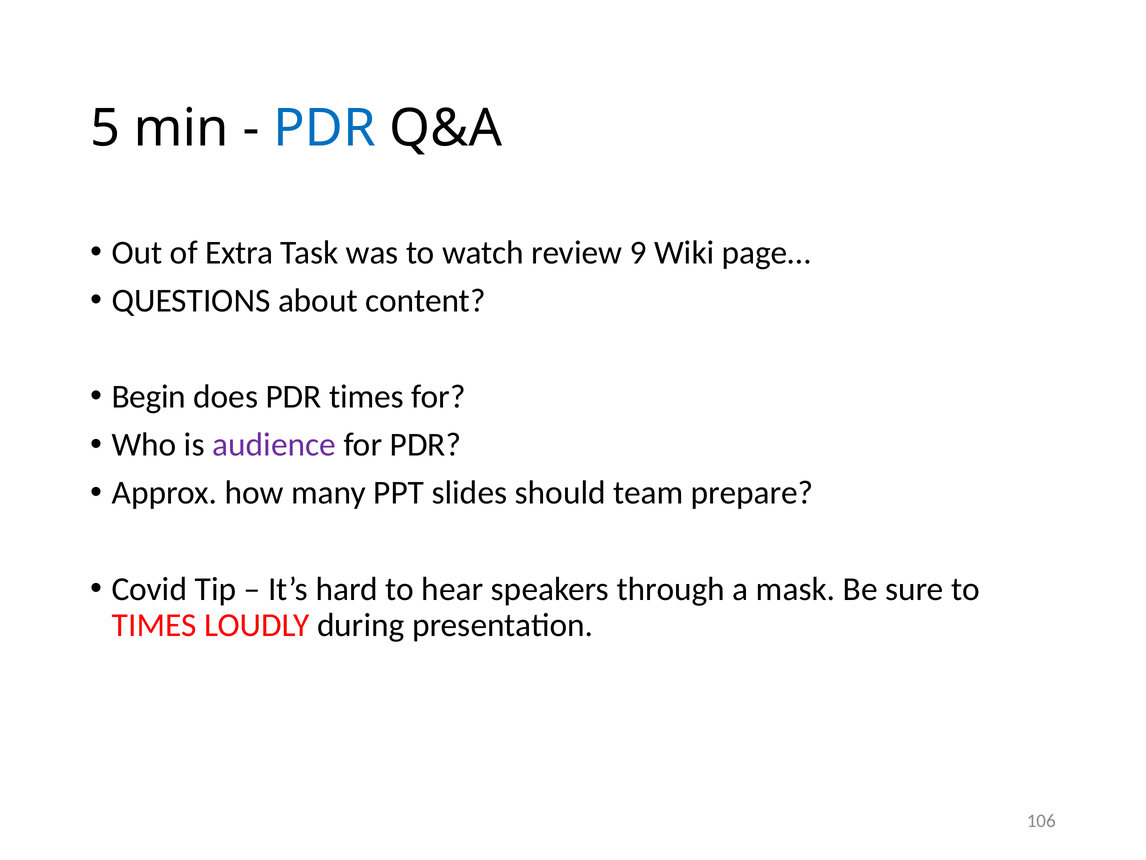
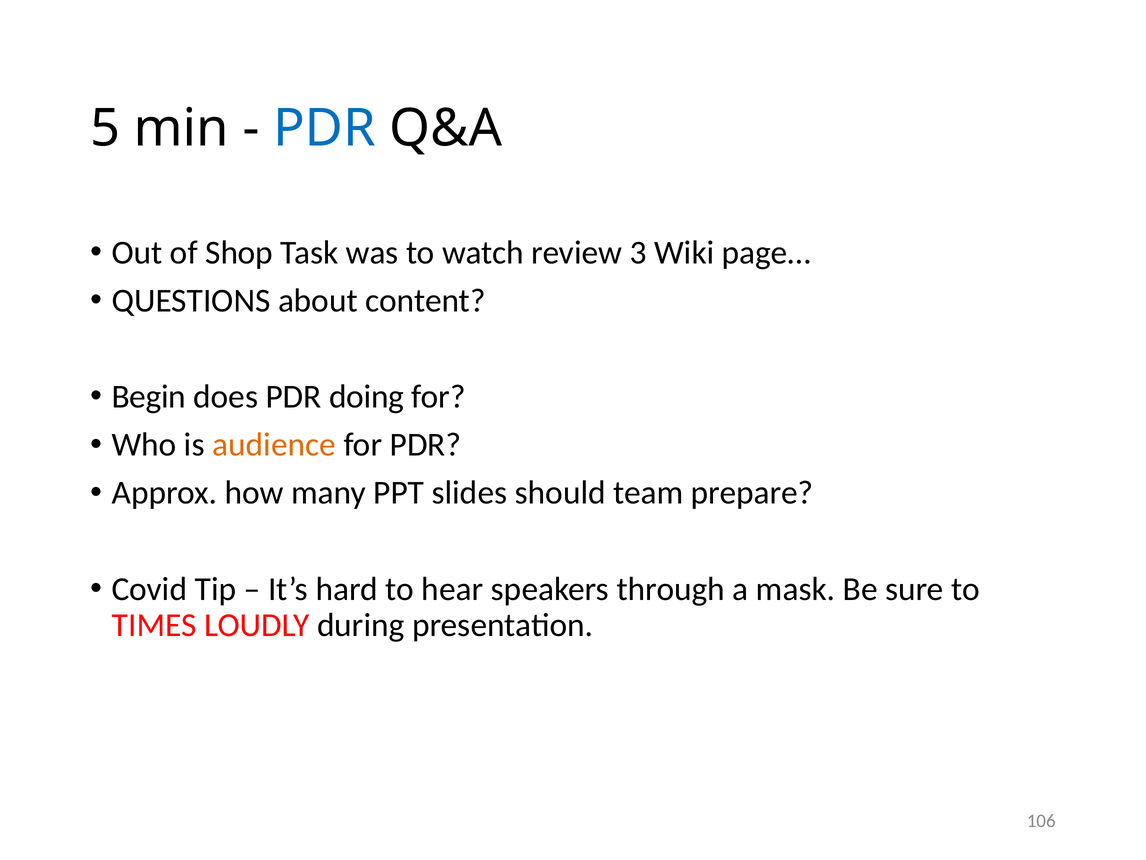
Extra: Extra -> Shop
9: 9 -> 3
PDR times: times -> doing
audience colour: purple -> orange
